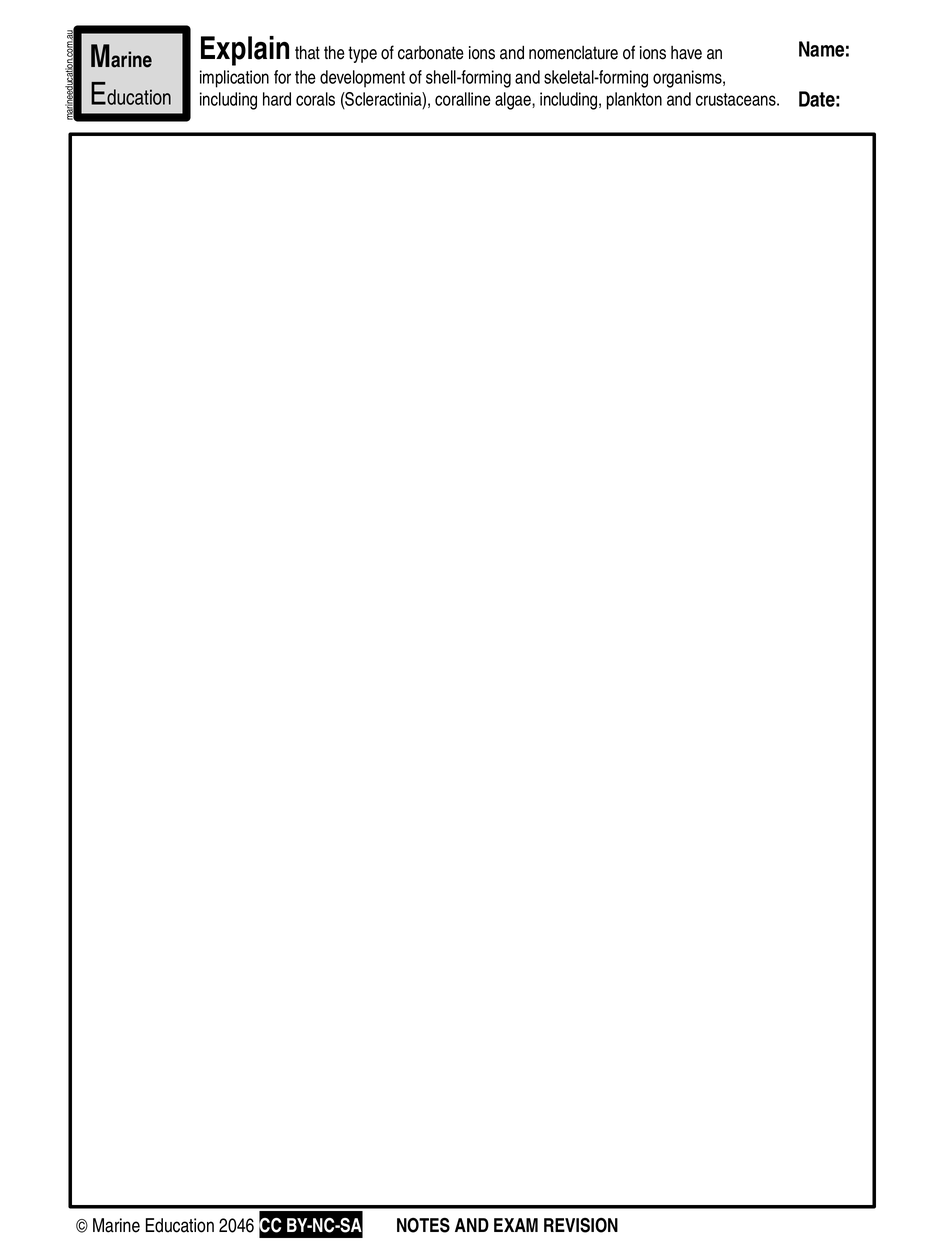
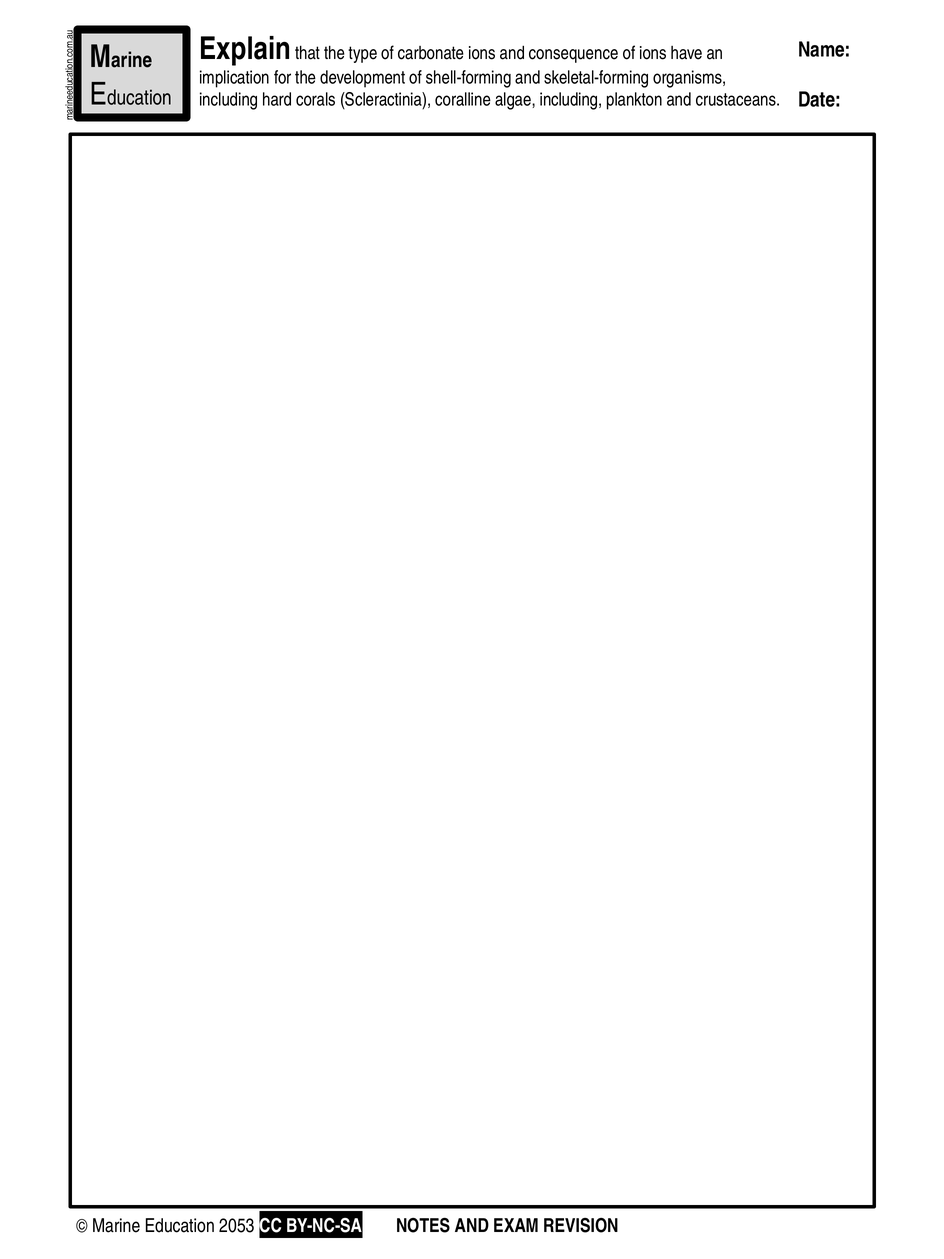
nomenclature: nomenclature -> consequence
2046: 2046 -> 2053
